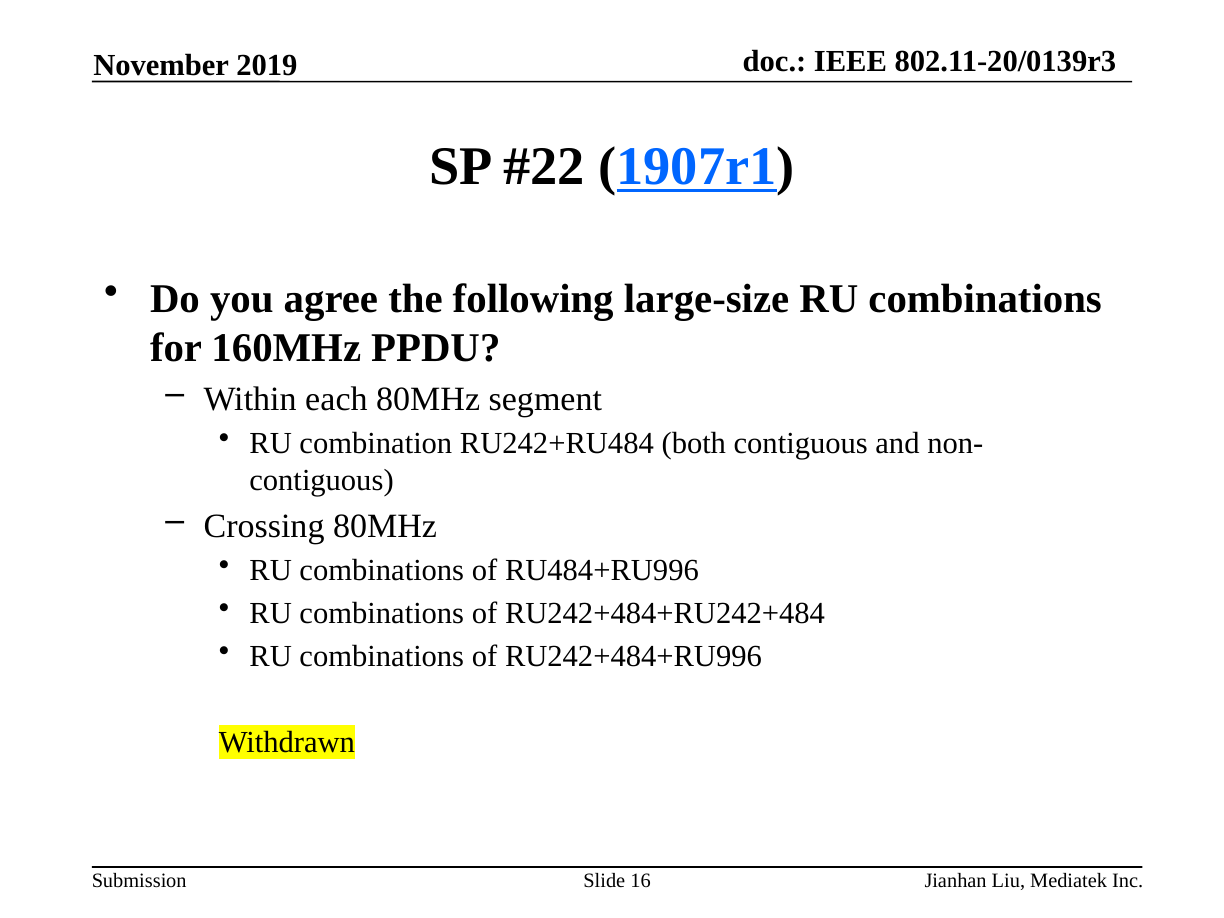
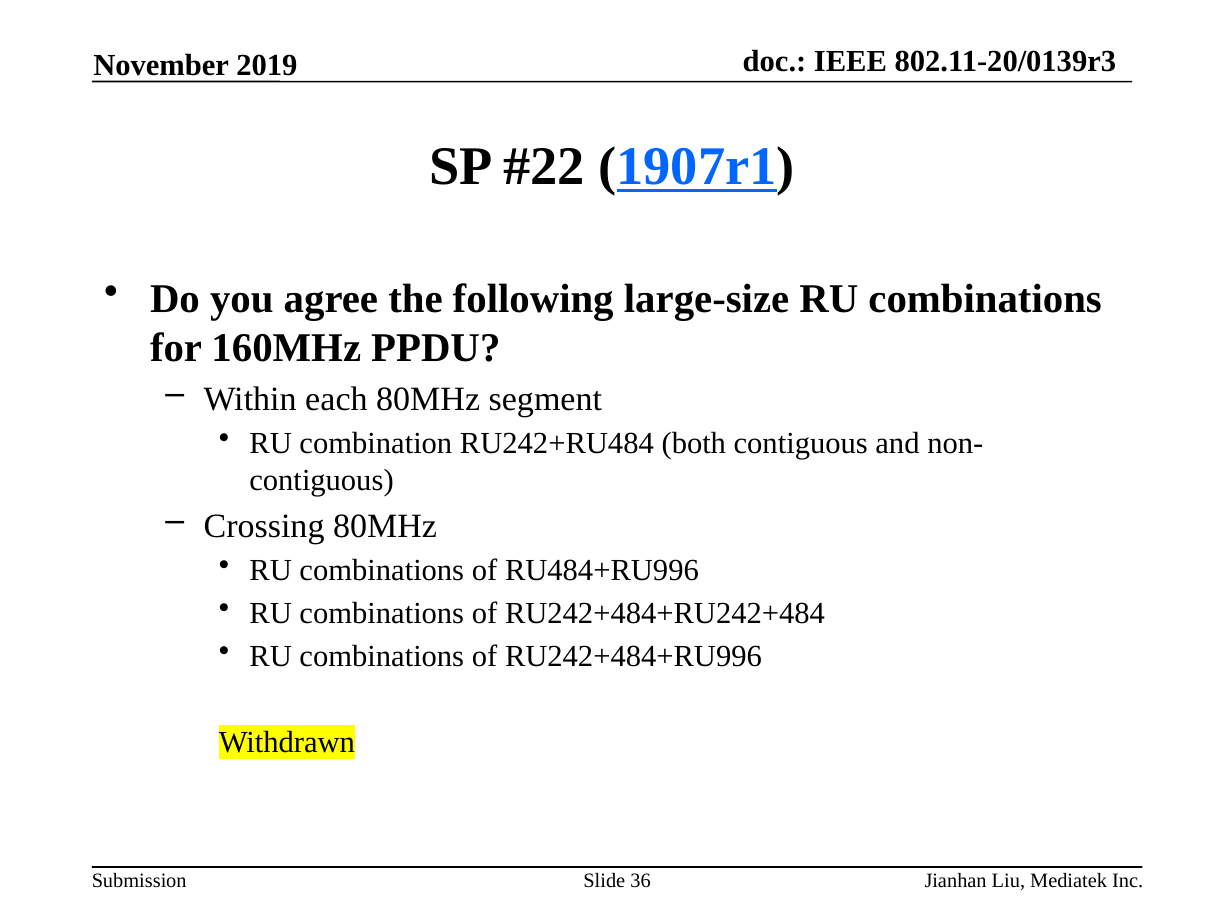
16: 16 -> 36
